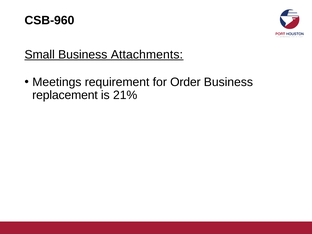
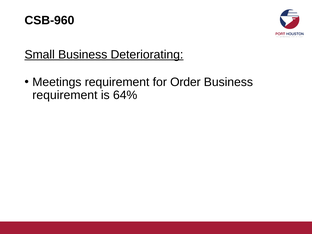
Attachments: Attachments -> Deteriorating
replacement at (65, 95): replacement -> requirement
21%: 21% -> 64%
